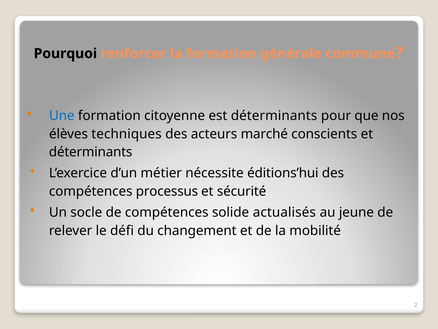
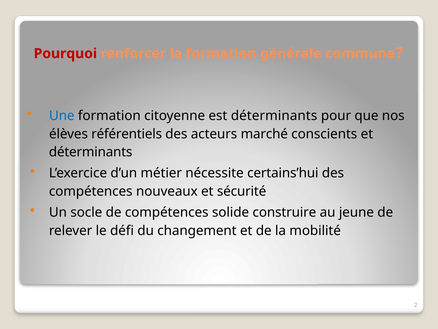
Pourquoi colour: black -> red
techniques: techniques -> référentiels
éditions’hui: éditions’hui -> certains’hui
processus: processus -> nouveaux
actualisés: actualisés -> construire
